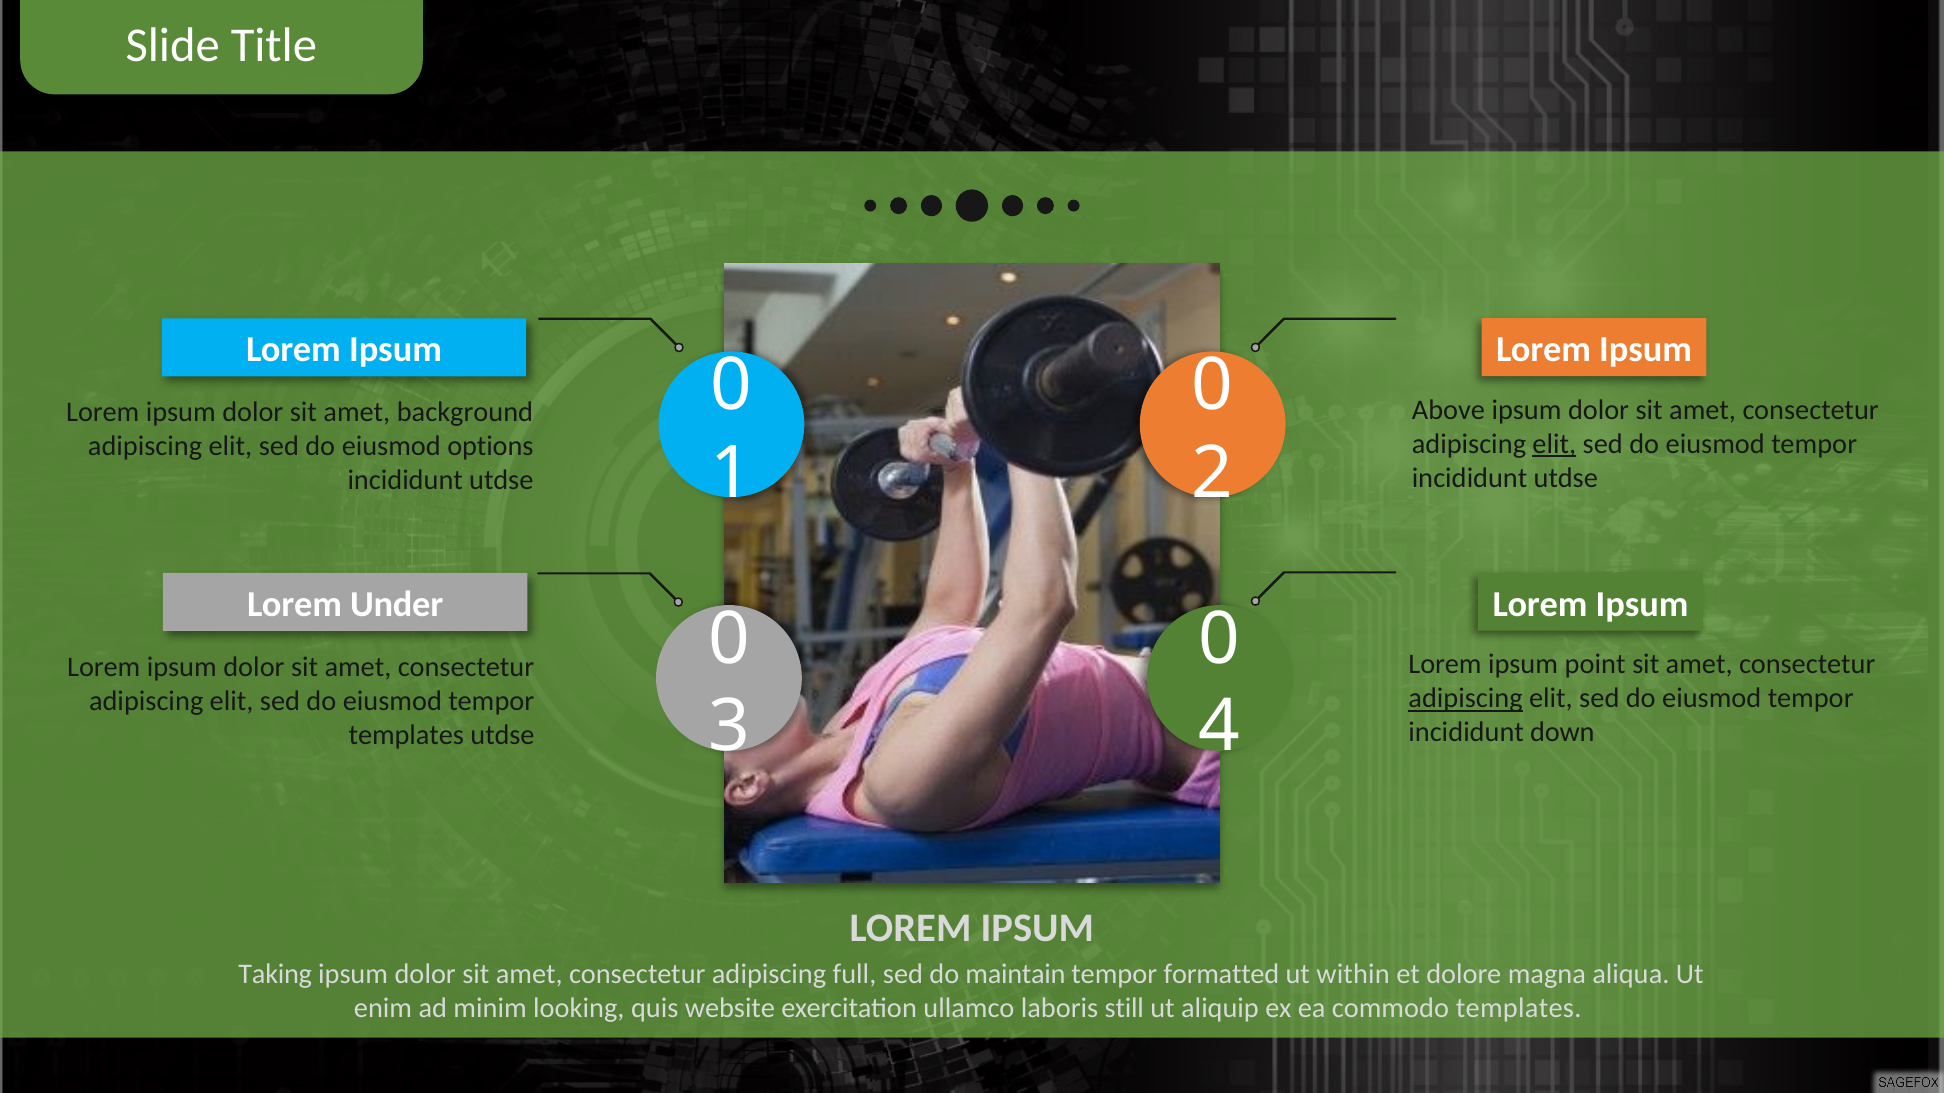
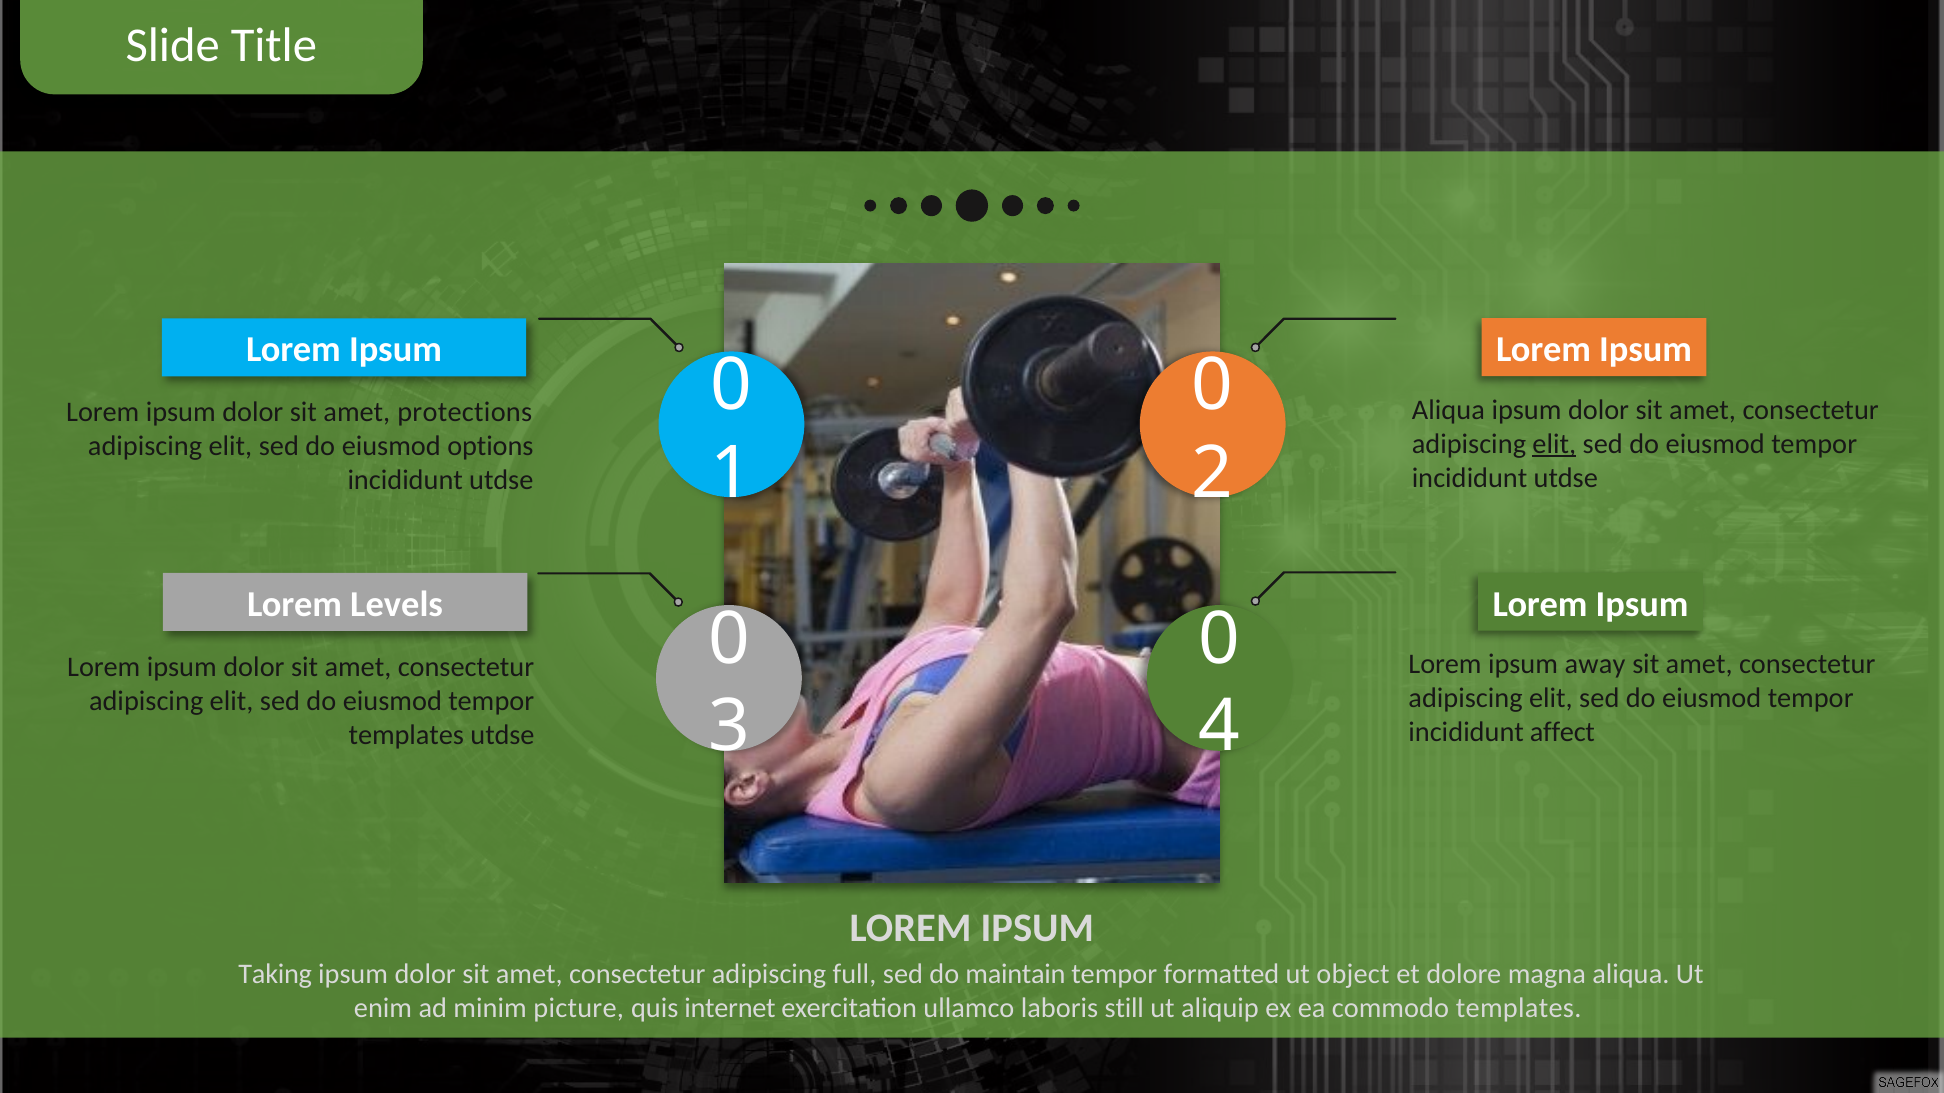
Above at (1448, 410): Above -> Aliqua
background: background -> protections
Under: Under -> Levels
point: point -> away
adipiscing at (1466, 699) underline: present -> none
down: down -> affect
within: within -> object
looking: looking -> picture
website: website -> internet
